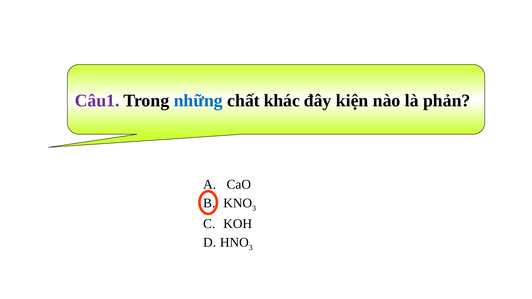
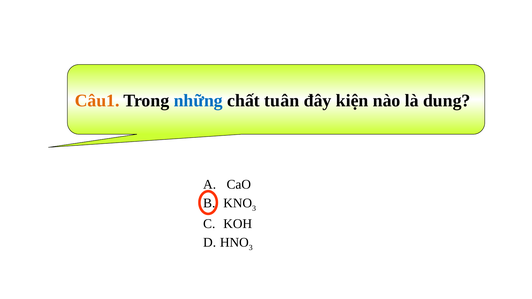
Câu1 colour: purple -> orange
khác: khác -> tuân
phản: phản -> dung
